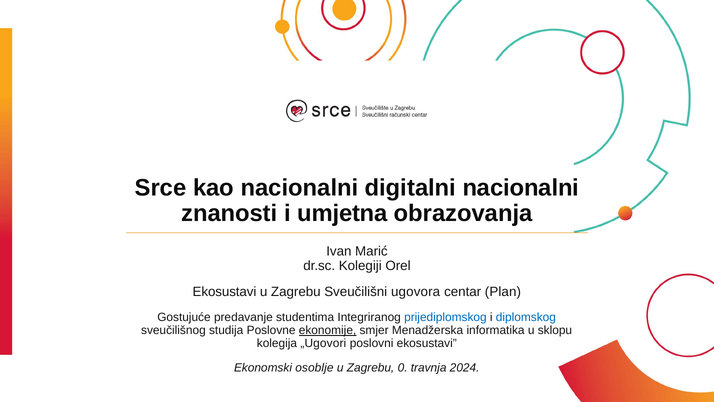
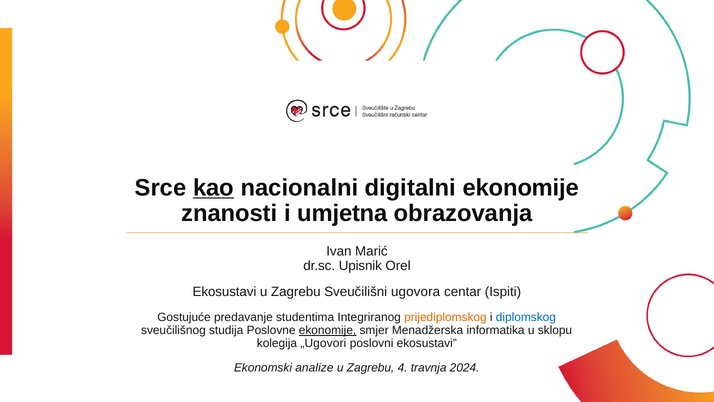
kao underline: none -> present
digitalni nacionalni: nacionalni -> ekonomije
Kolegiji: Kolegiji -> Upisnik
Plan: Plan -> Ispiti
prijediplomskog colour: blue -> orange
osoblje: osoblje -> analize
0: 0 -> 4
